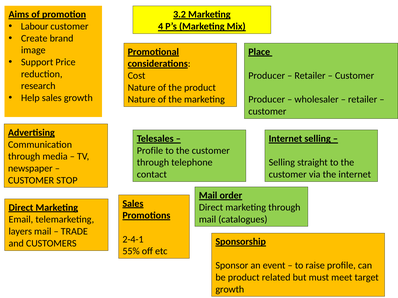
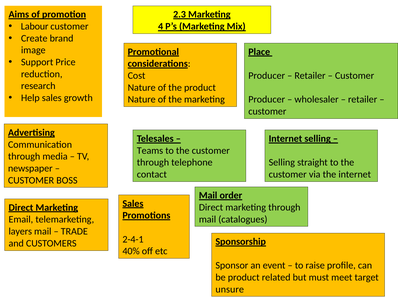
3.2: 3.2 -> 2.3
Profile at (150, 151): Profile -> Teams
STOP: STOP -> BOSS
55%: 55% -> 40%
growth at (230, 290): growth -> unsure
